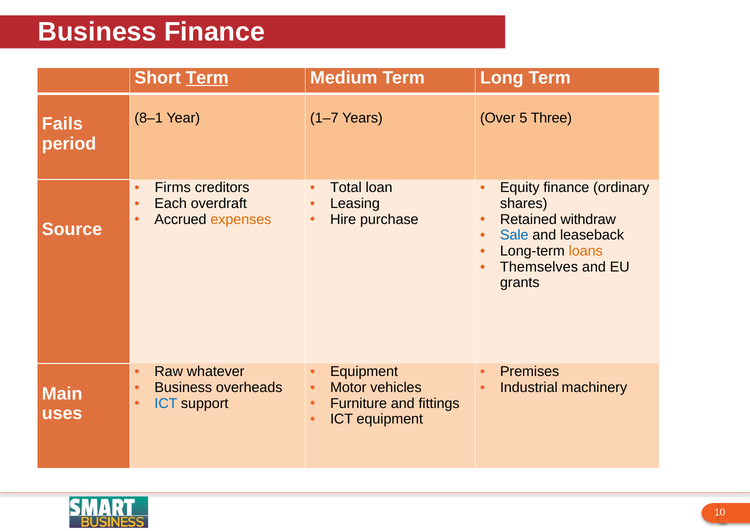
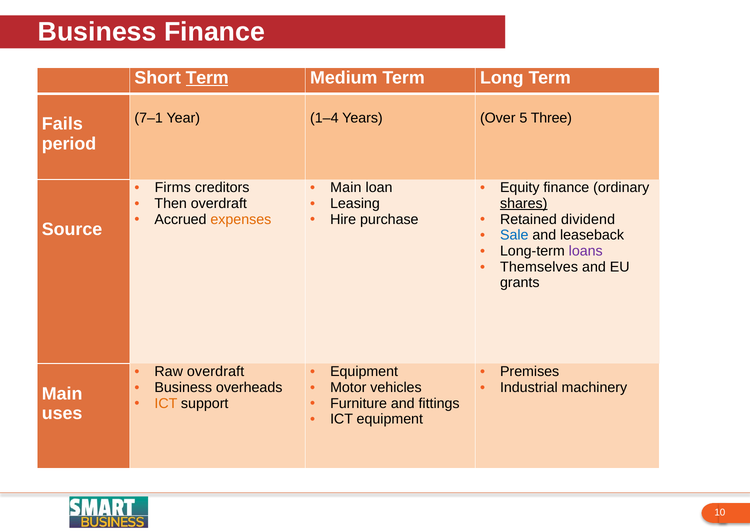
8–1: 8–1 -> 7–1
1–7: 1–7 -> 1–4
Total at (346, 188): Total -> Main
Each: Each -> Then
shares underline: none -> present
withdraw: withdraw -> dividend
loans colour: orange -> purple
Raw whatever: whatever -> overdraft
ICT at (166, 403) colour: blue -> orange
